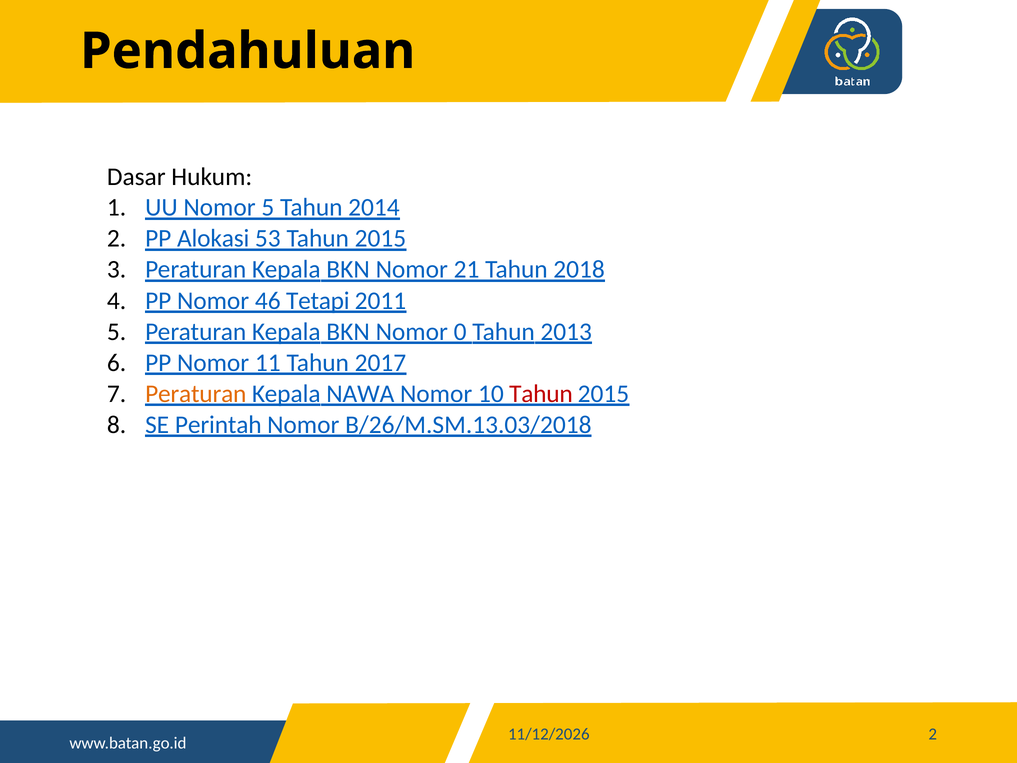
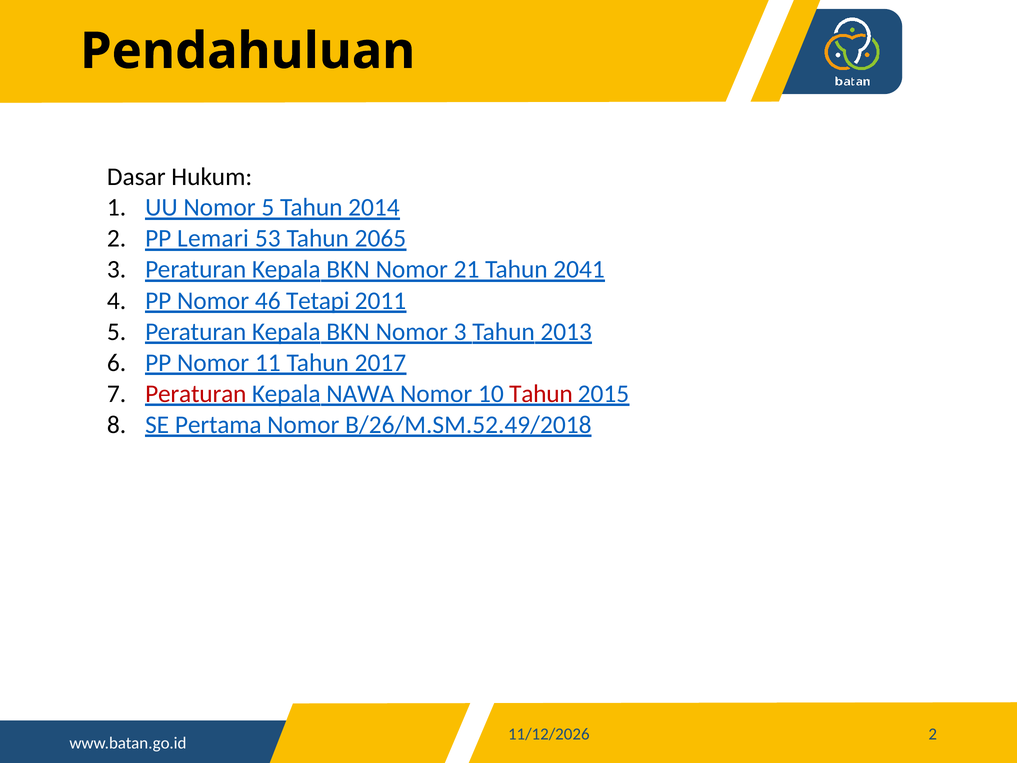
Alokasi: Alokasi -> Lemari
53 Tahun 2015: 2015 -> 2065
2018: 2018 -> 2041
Nomor 0: 0 -> 3
Peraturan at (196, 394) colour: orange -> red
Perintah: Perintah -> Pertama
B/26/M.SM.13.03/2018: B/26/M.SM.13.03/2018 -> B/26/M.SM.52.49/2018
